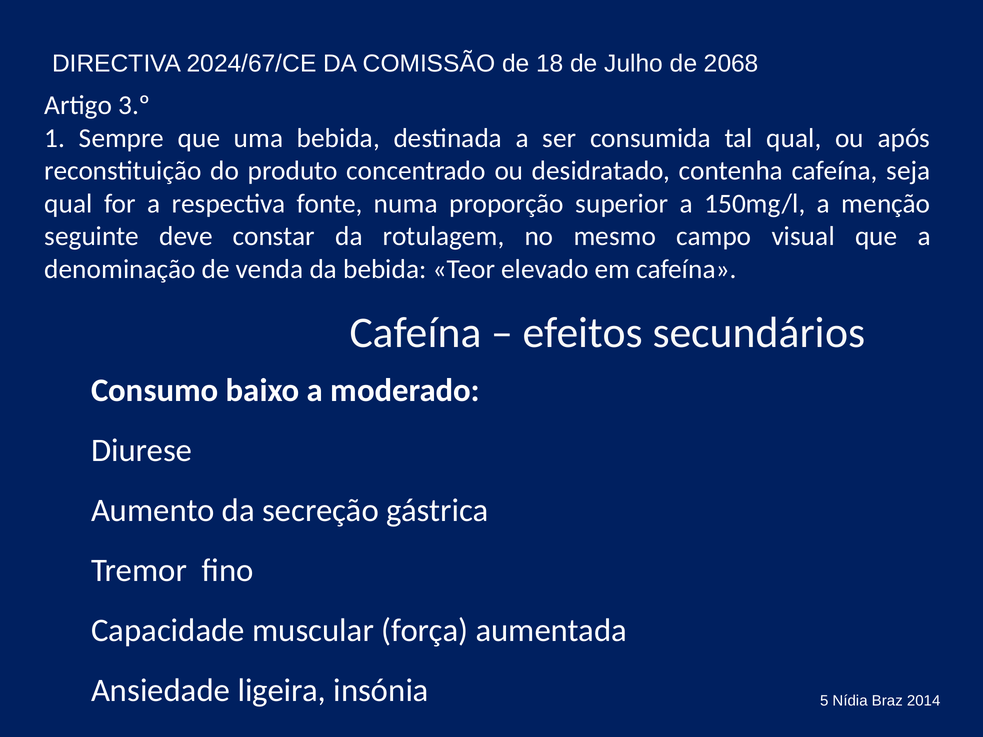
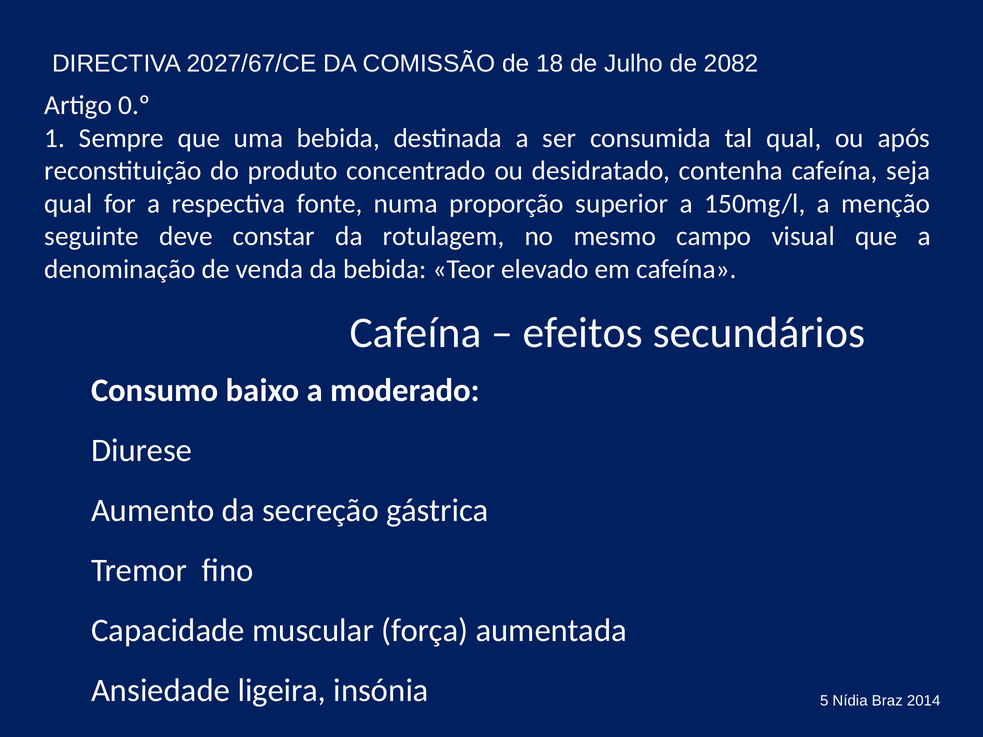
2024/67/CE: 2024/67/CE -> 2027/67/CE
2068: 2068 -> 2082
3.º: 3.º -> 0.º
